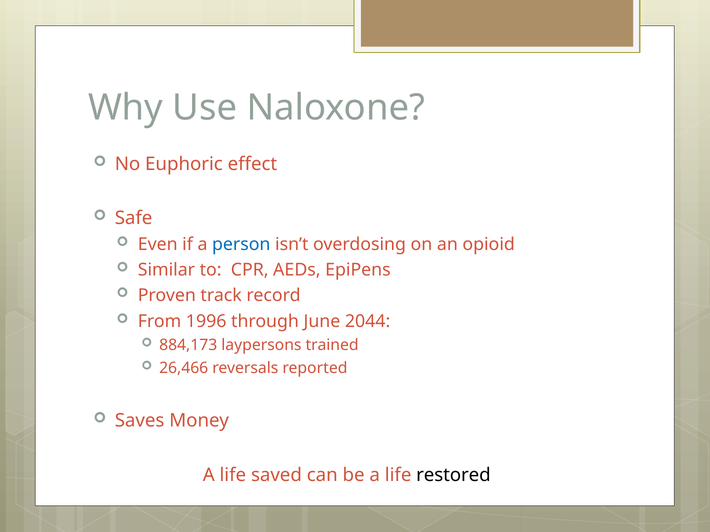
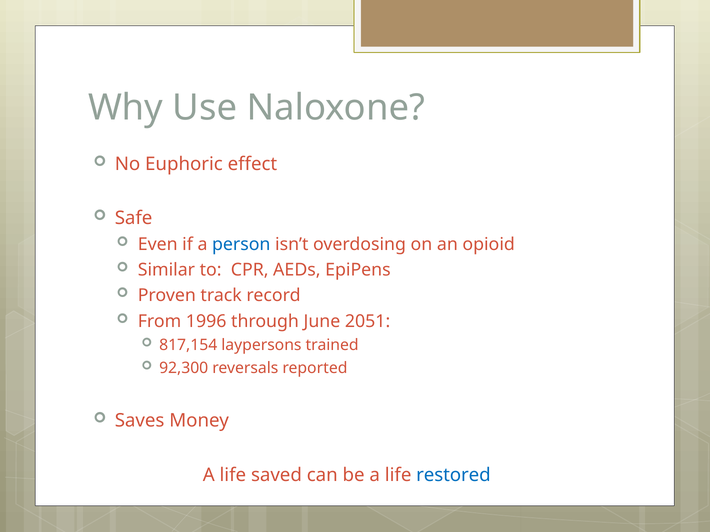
2044: 2044 -> 2051
884,173: 884,173 -> 817,154
26,466: 26,466 -> 92,300
restored colour: black -> blue
